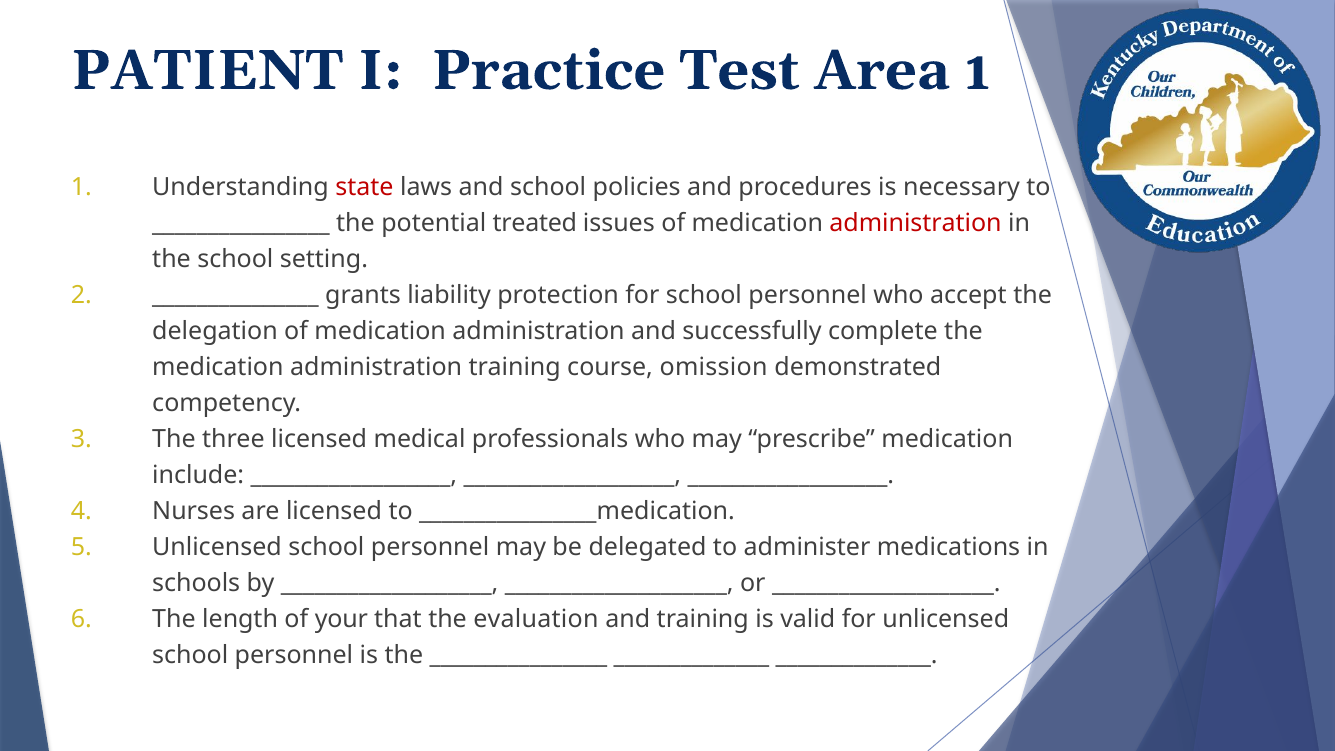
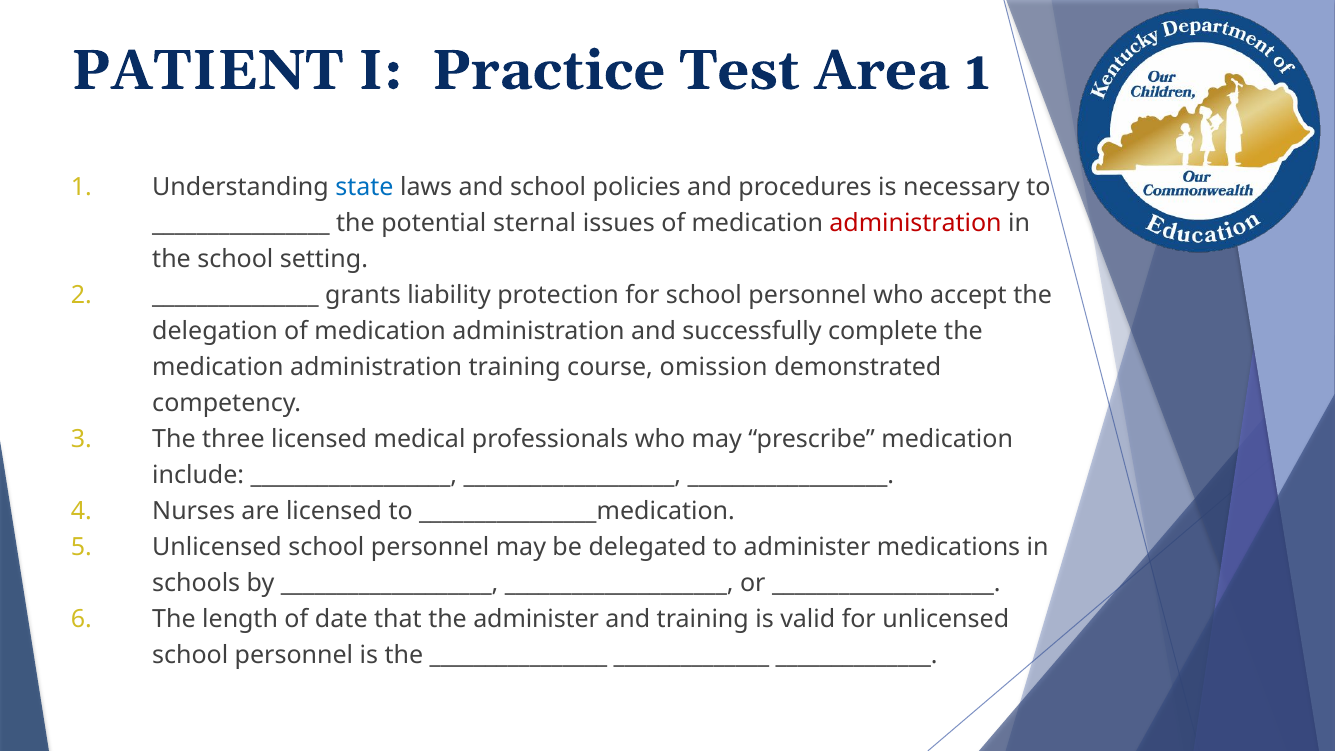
state colour: red -> blue
treated: treated -> sternal
your: your -> date
the evaluation: evaluation -> administer
